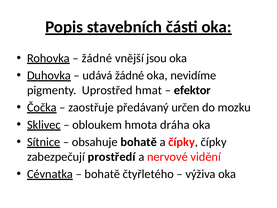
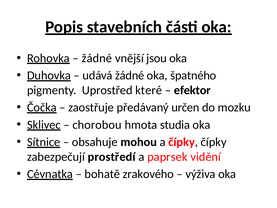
nevidíme: nevidíme -> špatného
hmat: hmat -> které
obloukem: obloukem -> chorobou
dráha: dráha -> studia
obsahuje bohatě: bohatě -> mohou
nervové: nervové -> paprsek
čtyřletého: čtyřletého -> zrakového
